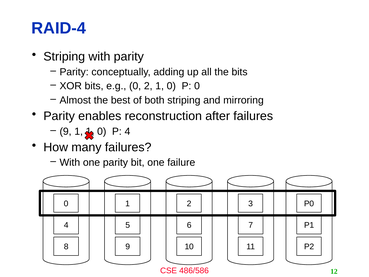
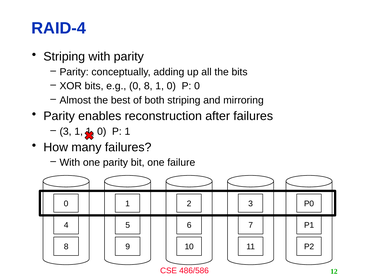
0 2: 2 -> 8
9 at (66, 131): 9 -> 3
P 4: 4 -> 1
